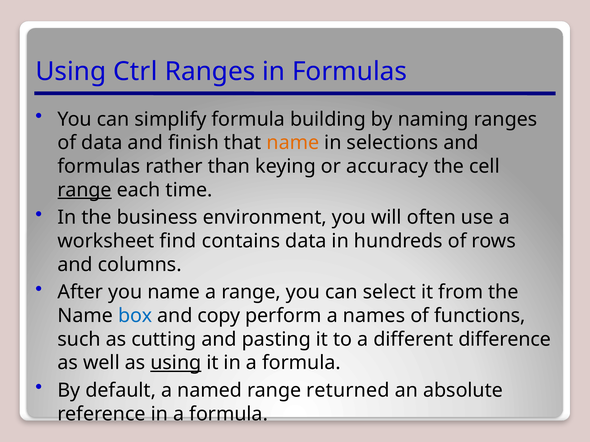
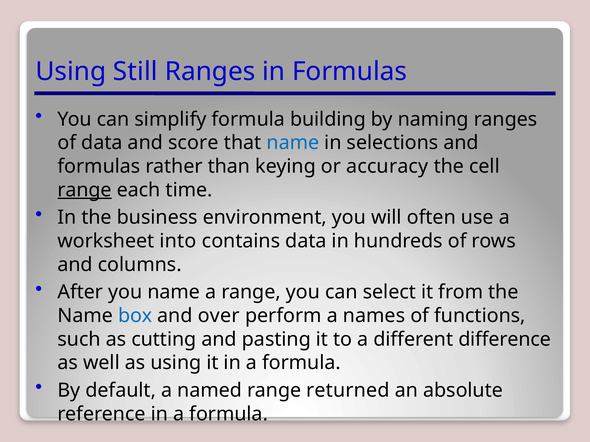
Ctrl: Ctrl -> Still
finish: finish -> score
name at (293, 143) colour: orange -> blue
find: find -> into
copy: copy -> over
using at (176, 363) underline: present -> none
